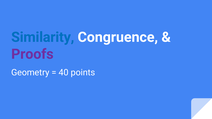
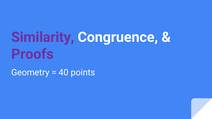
Similarity colour: blue -> purple
